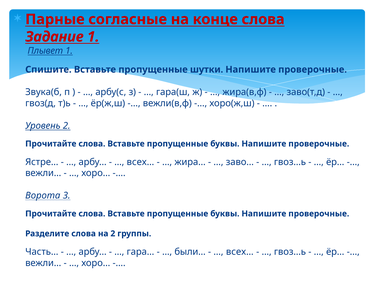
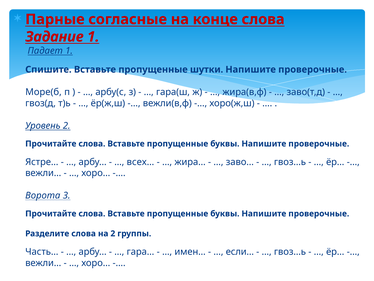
Плывет: Плывет -> Падает
Звука(б: Звука(б -> Море(б
были…: были… -> имен…
всех… at (240, 251): всех… -> если…
